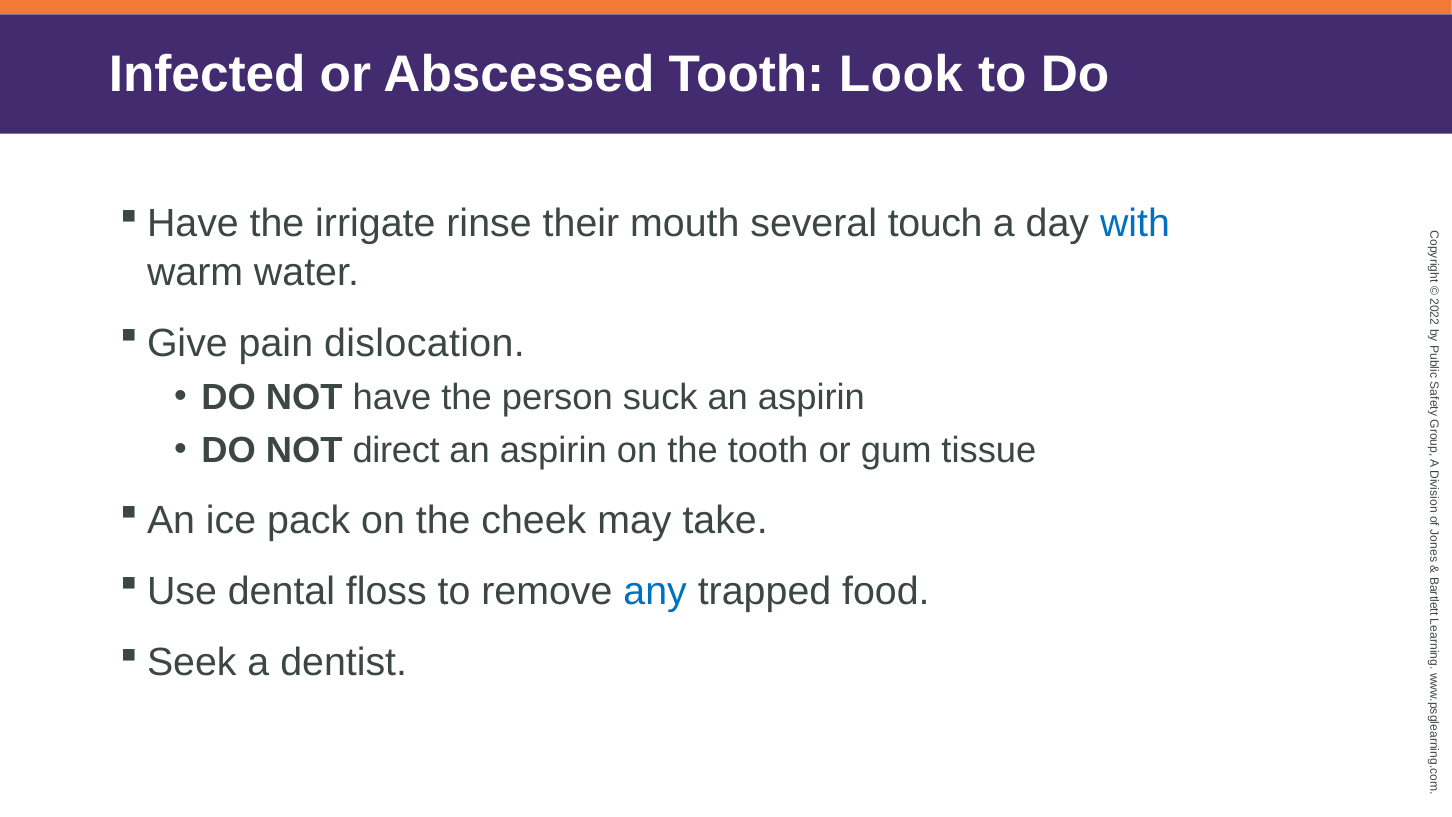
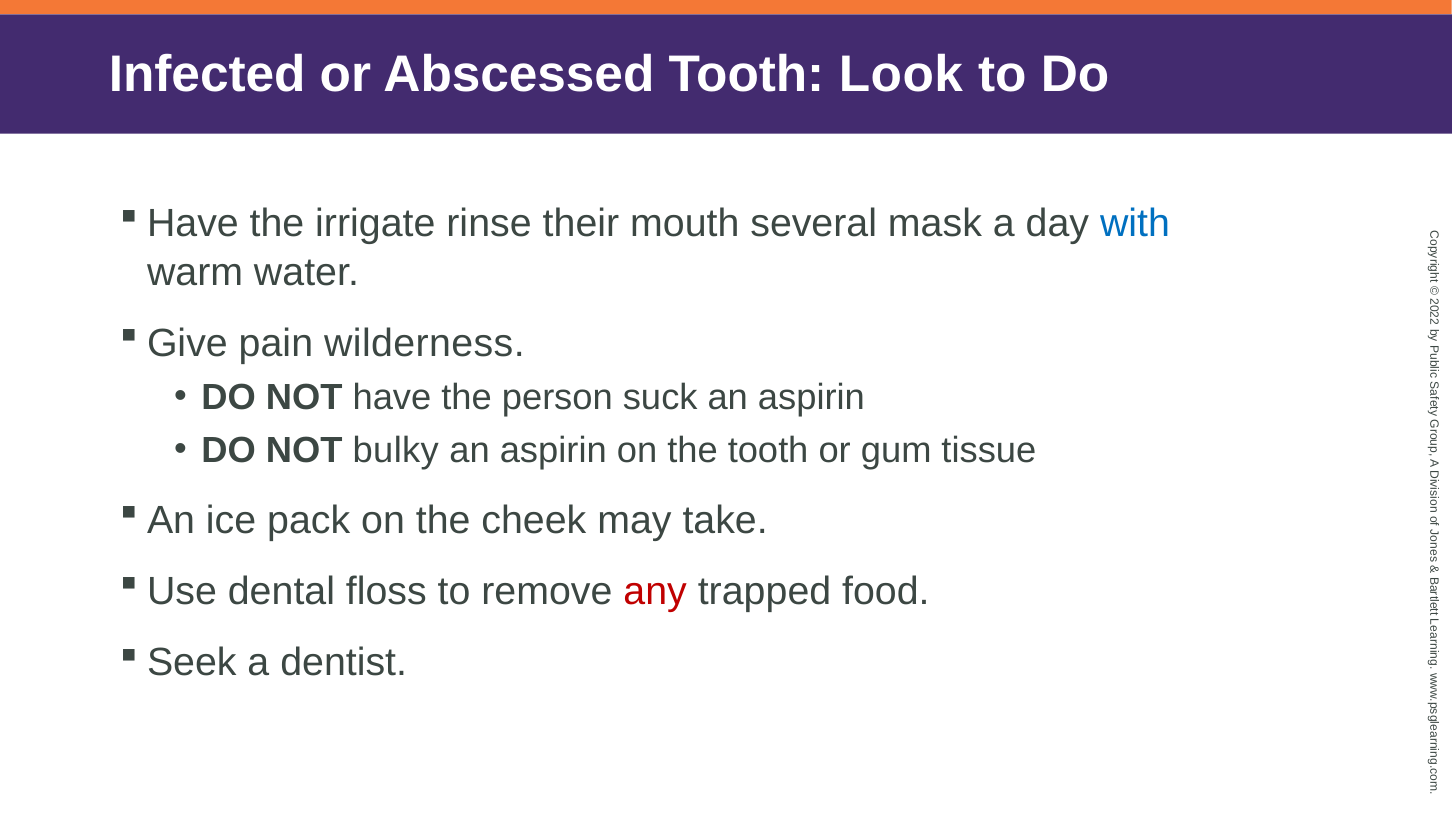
touch: touch -> mask
dislocation: dislocation -> wilderness
direct: direct -> bulky
any colour: blue -> red
